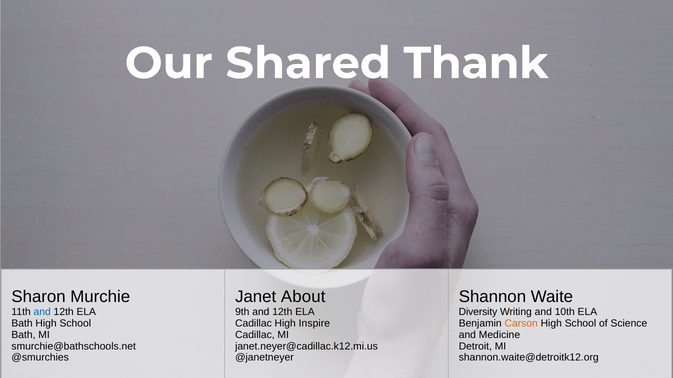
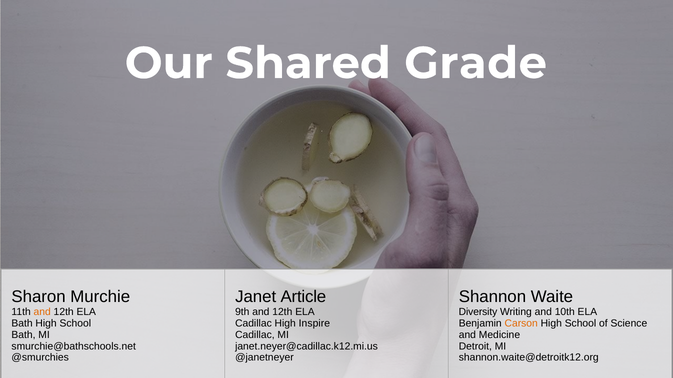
Thank: Thank -> Grade
About: About -> Article
and at (42, 312) colour: blue -> orange
